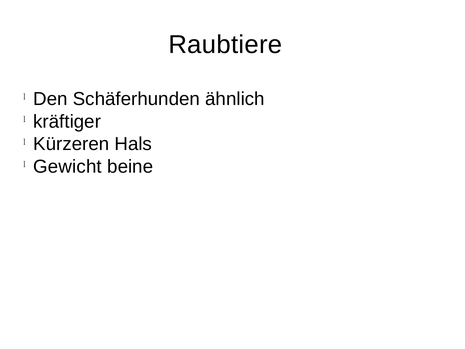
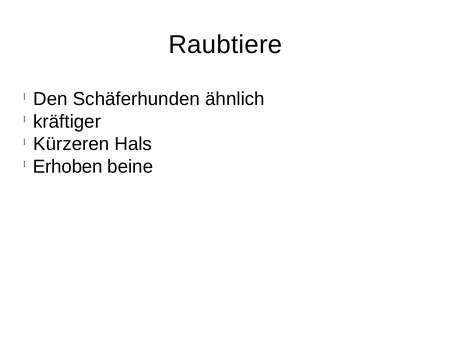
Gewicht: Gewicht -> Erhoben
